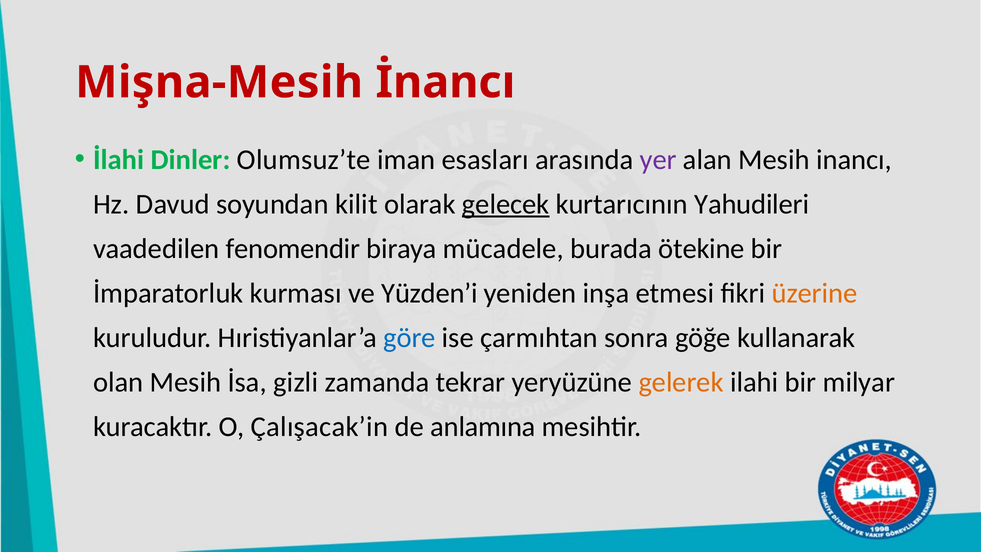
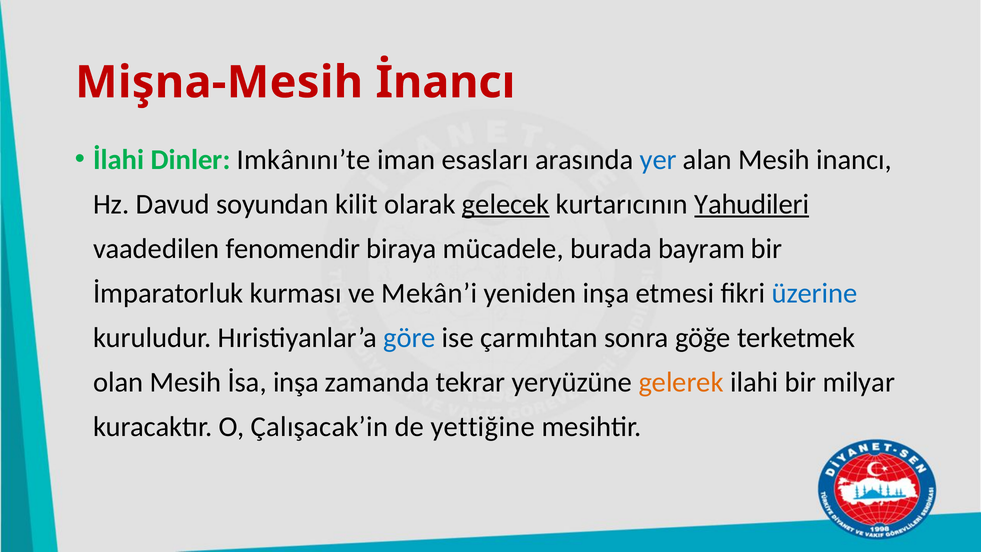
Olumsuz’te: Olumsuz’te -> Imkânını’te
yer colour: purple -> blue
Yahudileri underline: none -> present
ötekine: ötekine -> bayram
Yüzden’i: Yüzden’i -> Mekân’i
üzerine colour: orange -> blue
kullanarak: kullanarak -> terketmek
İsa gizli: gizli -> inşa
anlamına: anlamına -> yettiğine
